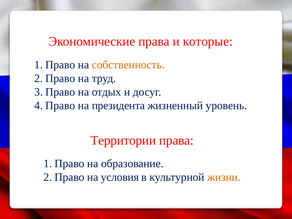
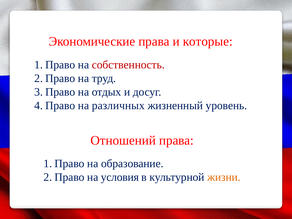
собственность colour: orange -> red
президента: президента -> различных
Территории: Территории -> Отношений
